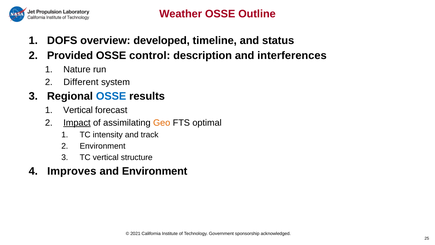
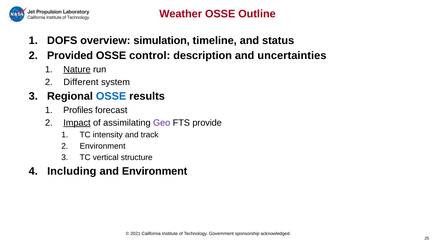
developed: developed -> simulation
interferences: interferences -> uncertainties
Nature underline: none -> present
Vertical at (78, 110): Vertical -> Profiles
Geo colour: orange -> purple
optimal: optimal -> provide
Improves: Improves -> Including
